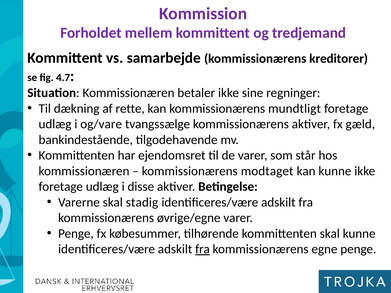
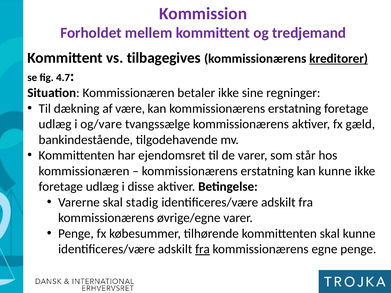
samarbejde: samarbejde -> tilbagegives
kreditorer underline: none -> present
rette: rette -> være
kan kommissionærens mundtligt: mundtligt -> erstatning
modtaget at (267, 171): modtaget -> erstatning
